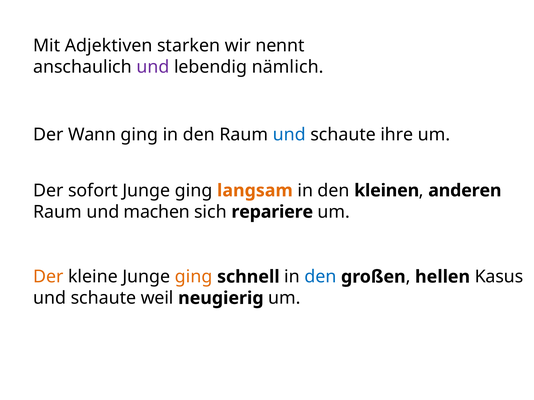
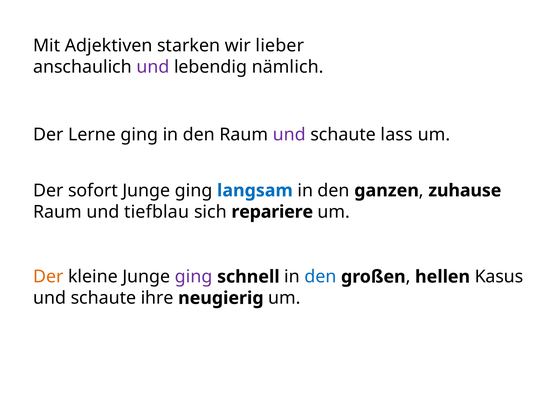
nennt: nennt -> lieber
Wann: Wann -> Lerne
und at (289, 135) colour: blue -> purple
ihre: ihre -> lass
langsam colour: orange -> blue
kleinen: kleinen -> ganzen
anderen: anderen -> zuhause
machen: machen -> tiefblau
ging at (194, 277) colour: orange -> purple
weil: weil -> ihre
